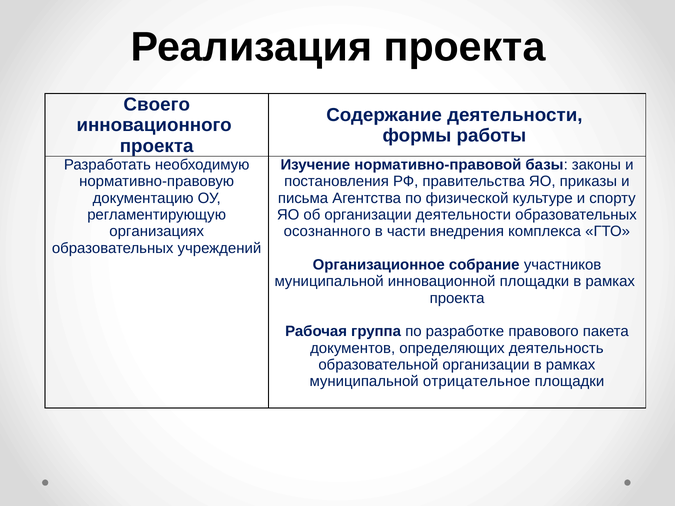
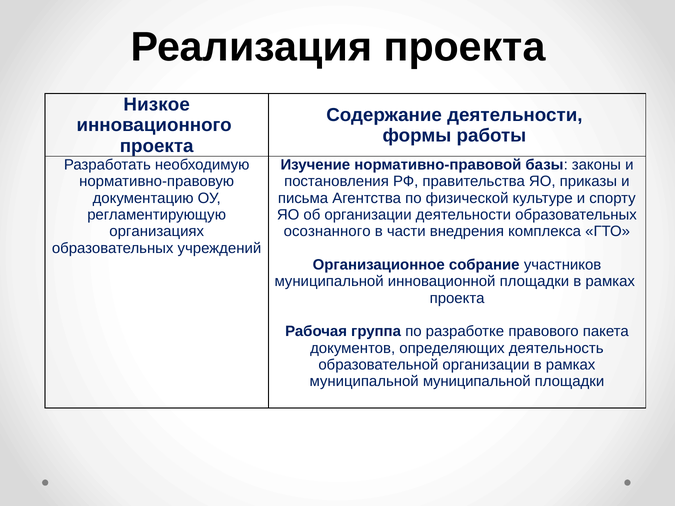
Своего: Своего -> Низкое
муниципальной отрицательное: отрицательное -> муниципальной
